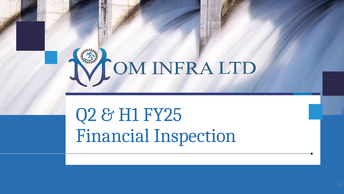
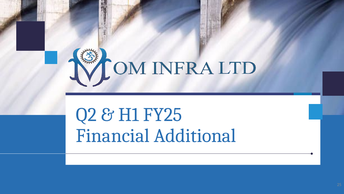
Inspection: Inspection -> Additional
